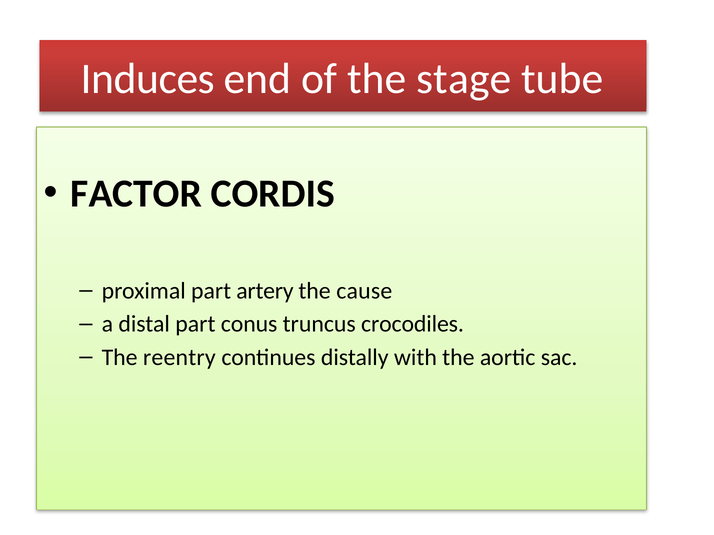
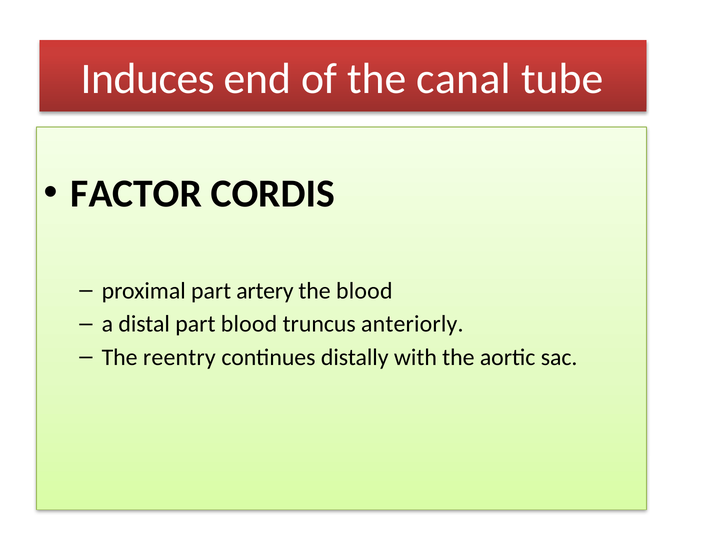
stage: stage -> canal
the cause: cause -> blood
part conus: conus -> blood
crocodiles: crocodiles -> anteriorly
